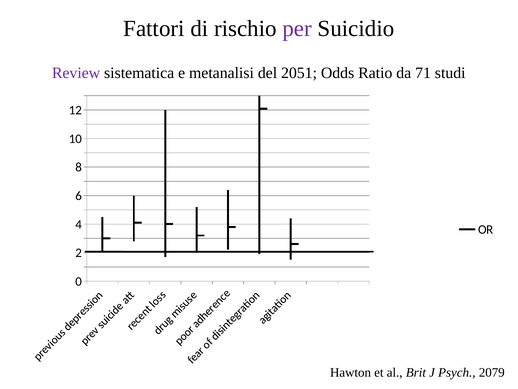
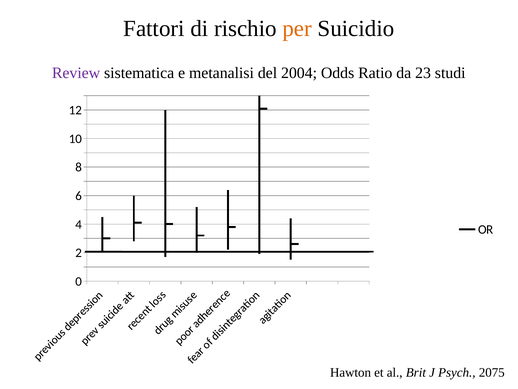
per colour: purple -> orange
2051: 2051 -> 2004
71: 71 -> 23
2079: 2079 -> 2075
